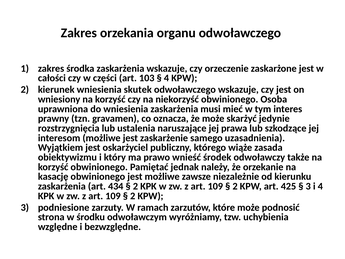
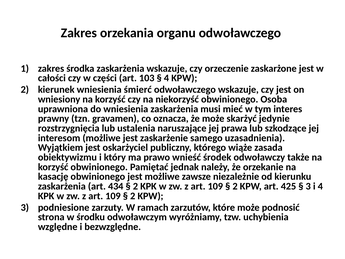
skutek: skutek -> śmierć
